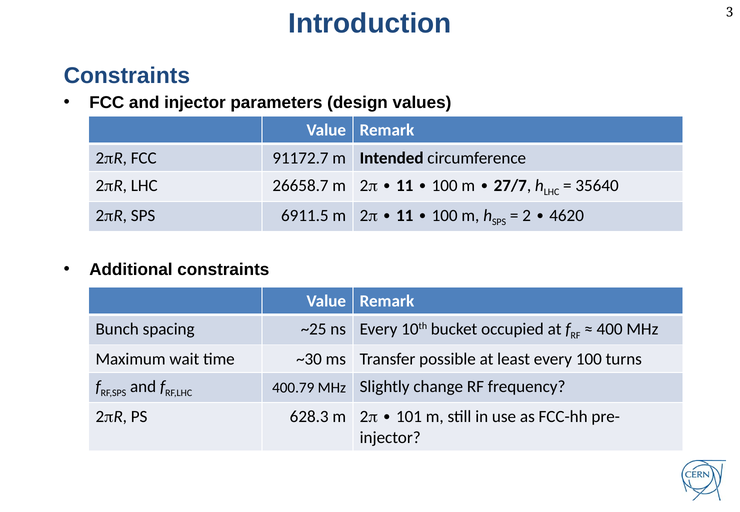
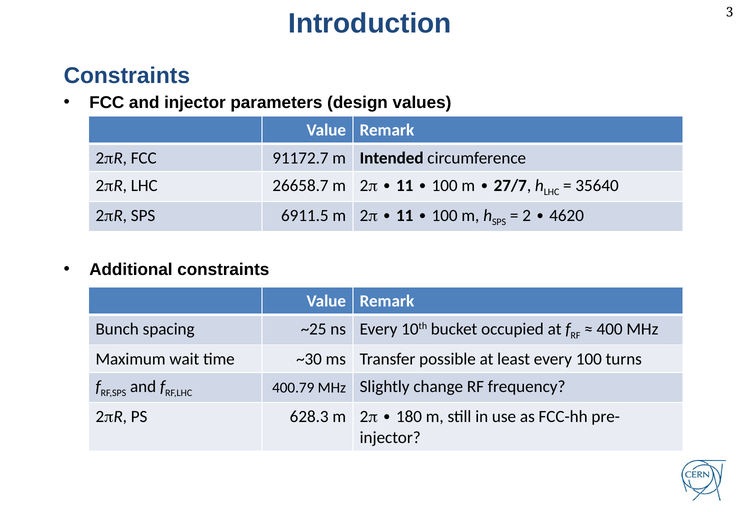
101: 101 -> 180
